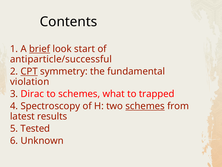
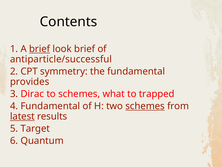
look start: start -> brief
CPT underline: present -> none
violation: violation -> provides
4 Spectroscopy: Spectroscopy -> Fundamental
latest underline: none -> present
Tested: Tested -> Target
Unknown: Unknown -> Quantum
